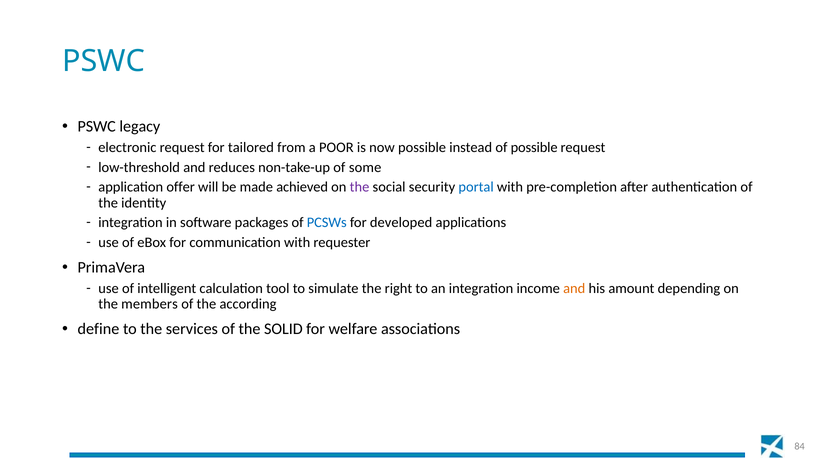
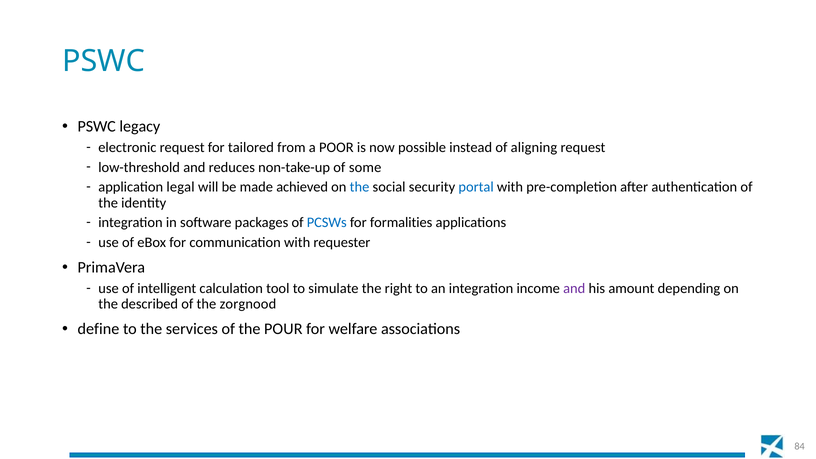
of possible: possible -> aligning
offer: offer -> legal
the at (359, 187) colour: purple -> blue
developed: developed -> formalities
and at (574, 288) colour: orange -> purple
members: members -> described
according: according -> zorgnood
SOLID: SOLID -> POUR
